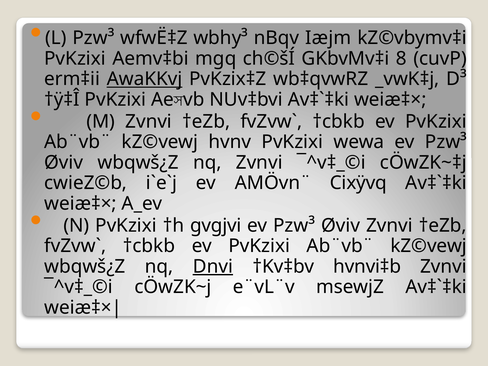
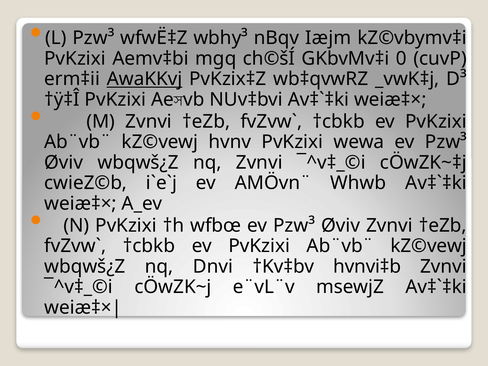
8: 8 -> 0
Cixÿvq: Cixÿvq -> Whwb
gvgjvi: gvgjvi -> wfbœ
Dnvi underline: present -> none
